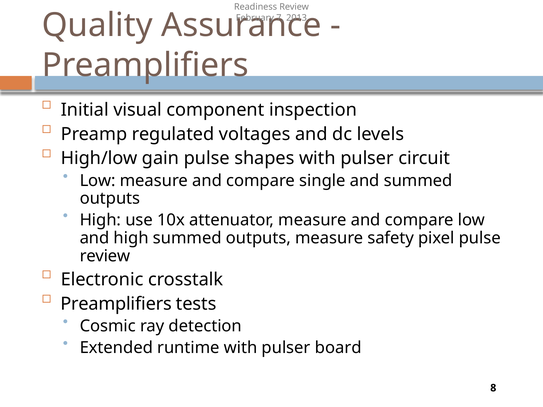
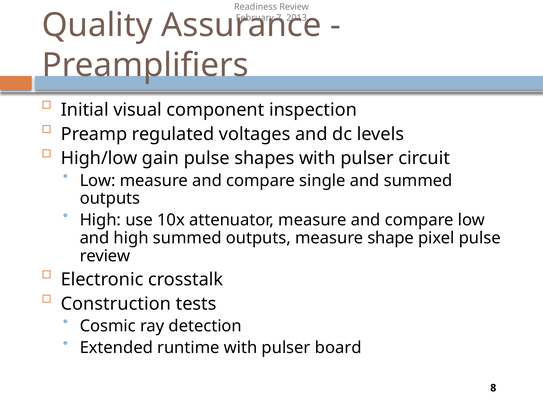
safety: safety -> shape
Preamplifiers at (116, 304): Preamplifiers -> Construction
